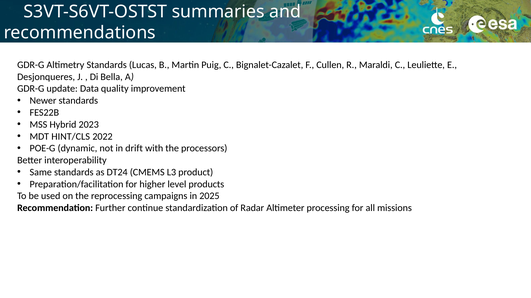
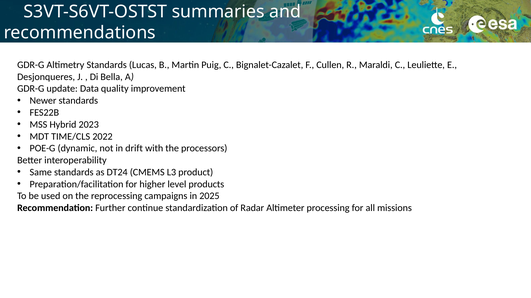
HINT/CLS: HINT/CLS -> TIME/CLS
